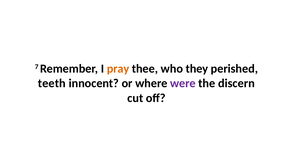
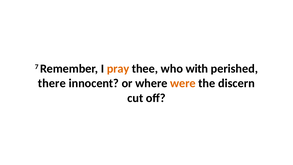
they: they -> with
teeth: teeth -> there
were colour: purple -> orange
